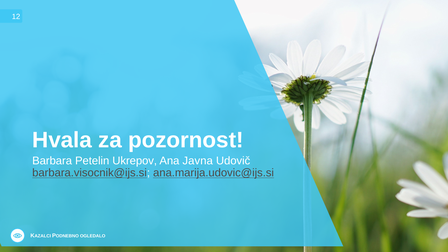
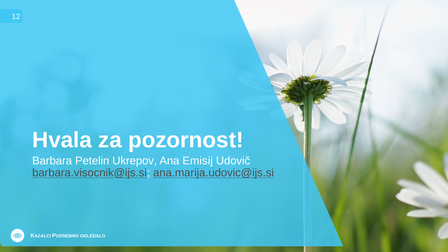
Javna: Javna -> Emisij
